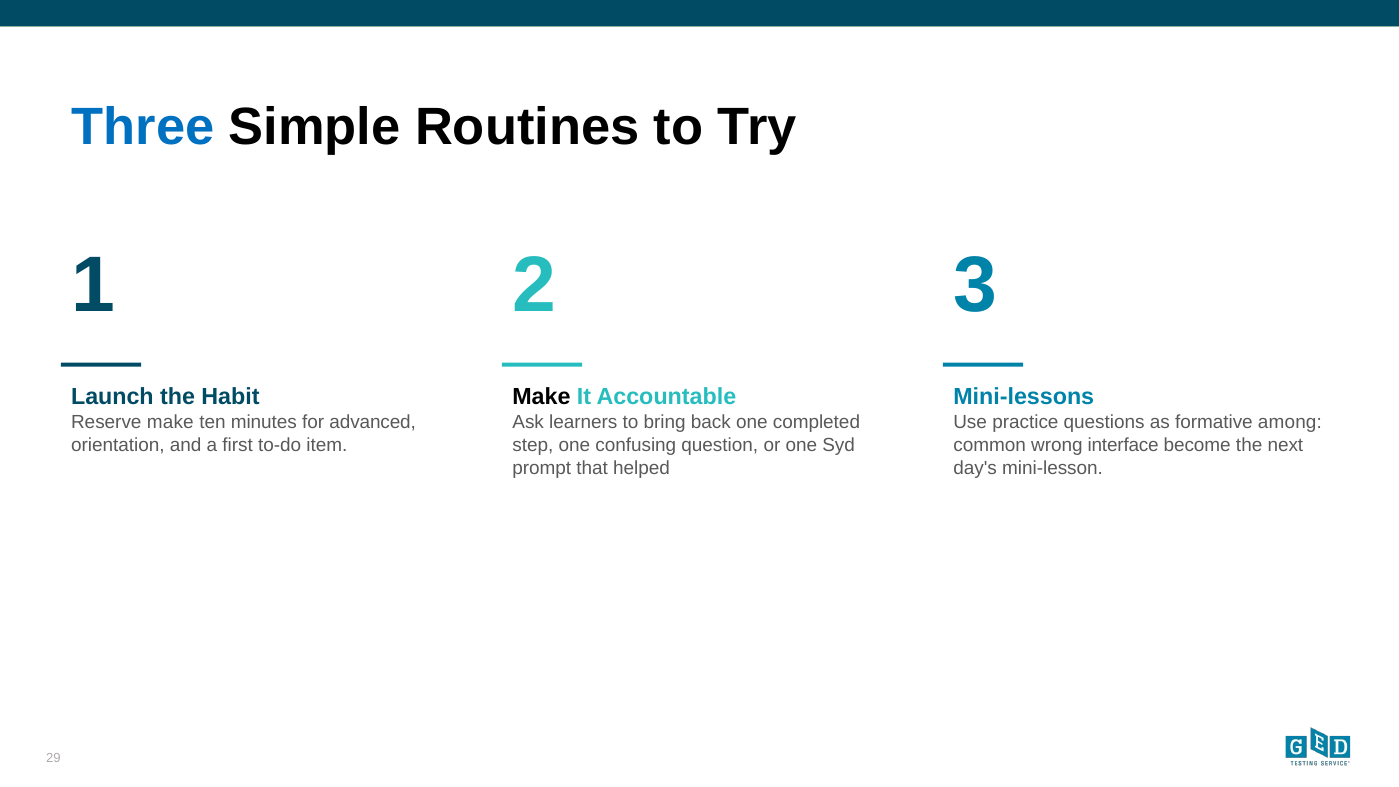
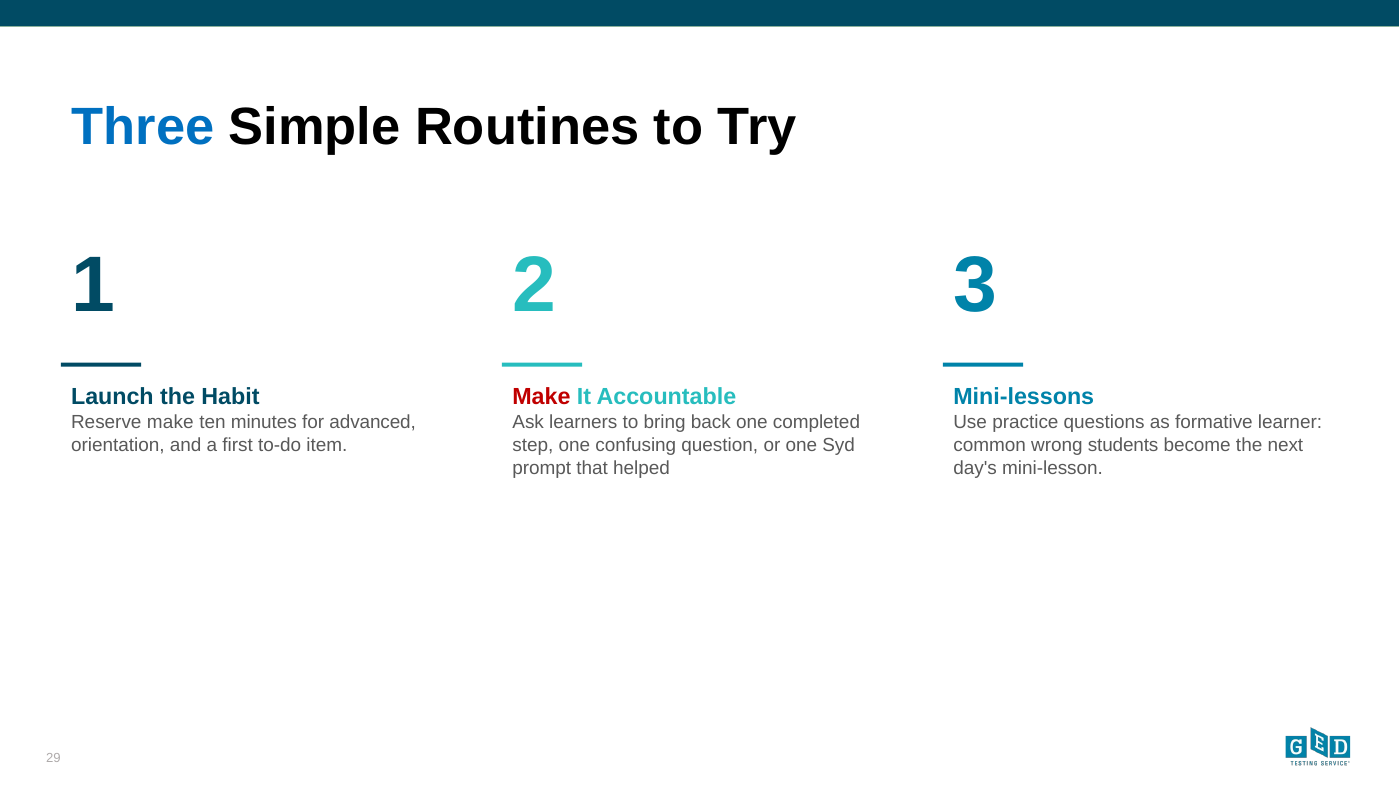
Make at (541, 397) colour: black -> red
among: among -> learner
interface: interface -> students
